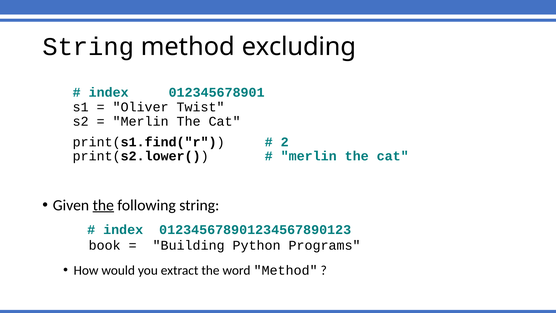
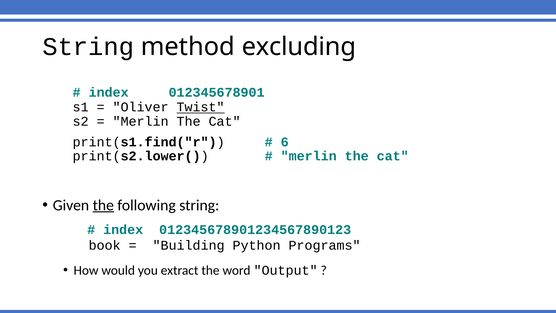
Twist underline: none -> present
2: 2 -> 6
word Method: Method -> Output
